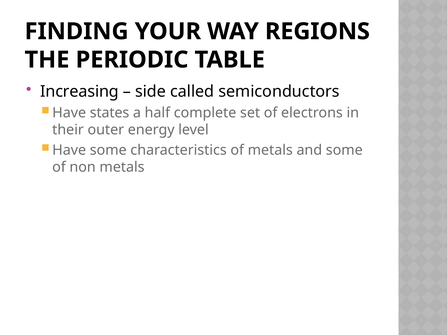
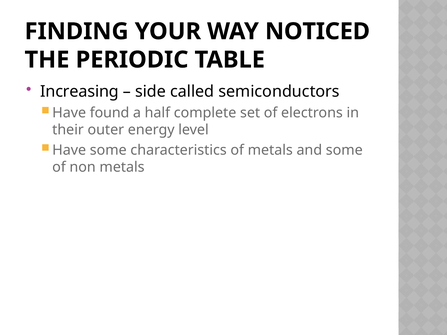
REGIONS: REGIONS -> NOTICED
states: states -> found
